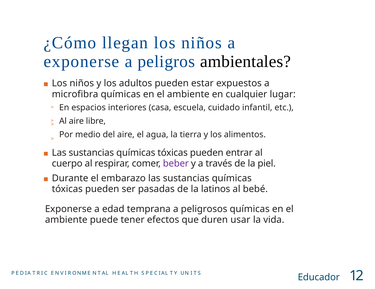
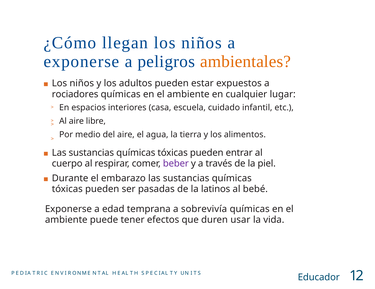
ambientales colour: black -> orange
microfibra: microfibra -> rociadores
peligrosos: peligrosos -> sobrevivía
